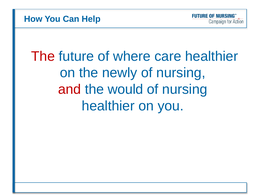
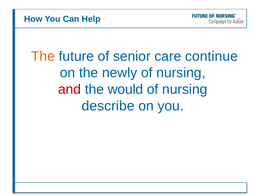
The at (43, 56) colour: red -> orange
where: where -> senior
care healthier: healthier -> continue
healthier at (108, 106): healthier -> describe
